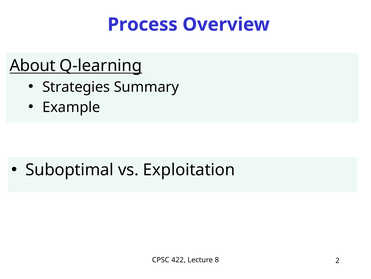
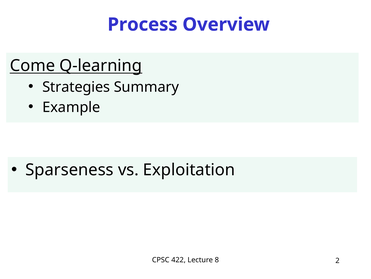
About: About -> Come
Suboptimal: Suboptimal -> Sparseness
